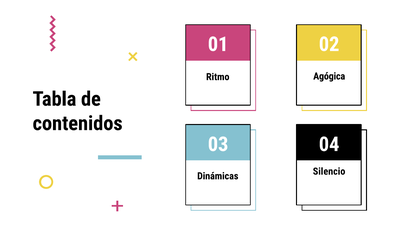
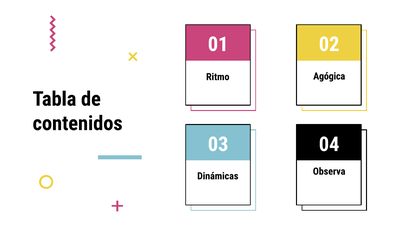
Silencio: Silencio -> Observa
